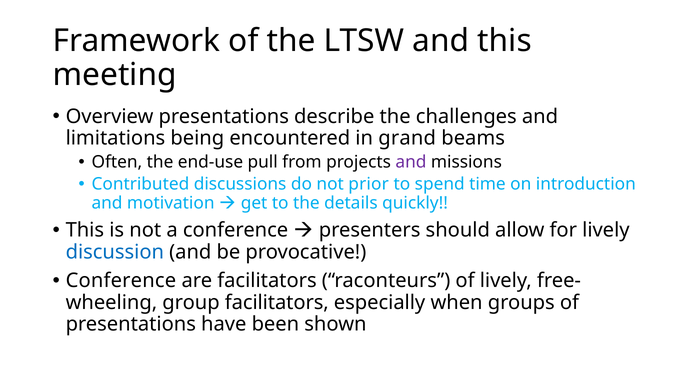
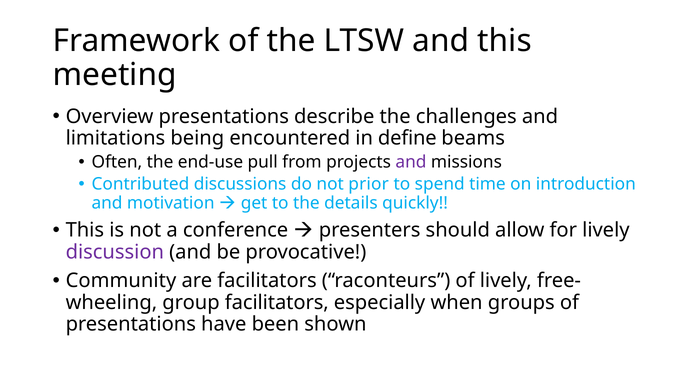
grand: grand -> define
discussion colour: blue -> purple
Conference at (121, 281): Conference -> Community
